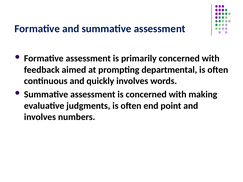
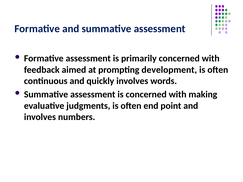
departmental: departmental -> development
